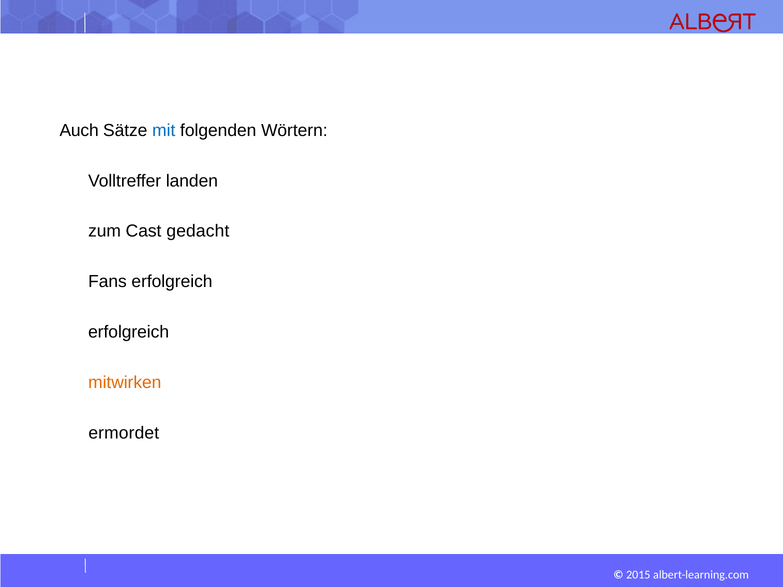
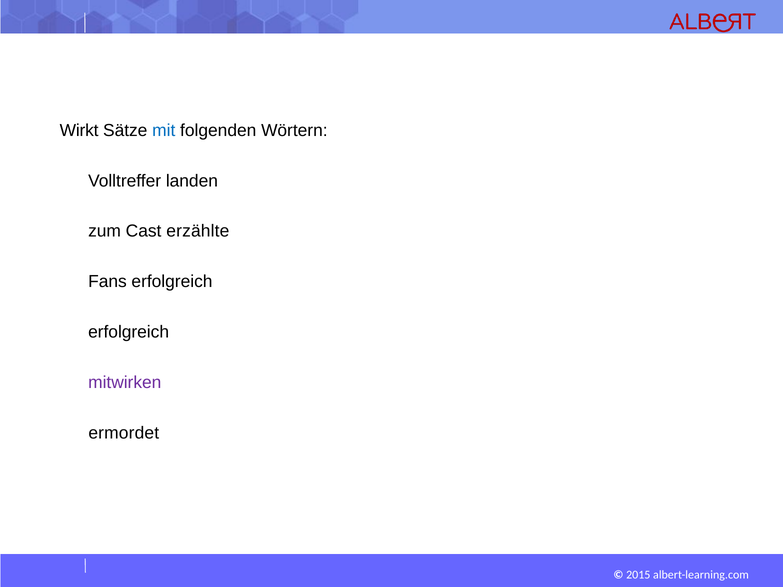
Auch: Auch -> Wirkt
gedacht: gedacht -> erzählte
mitwirken colour: orange -> purple
